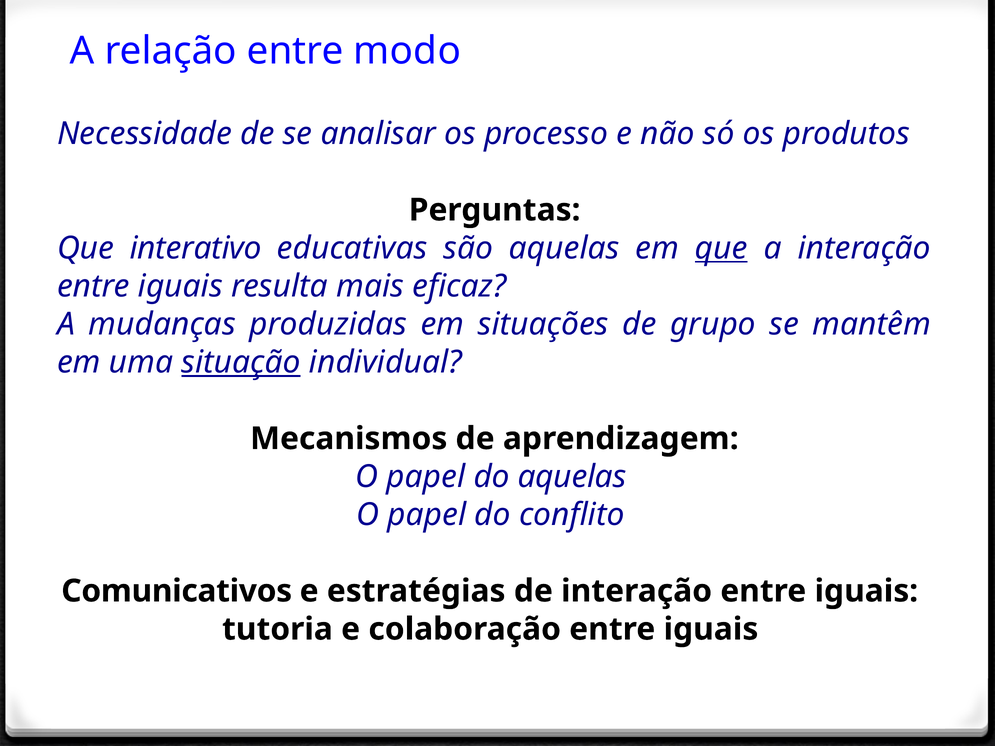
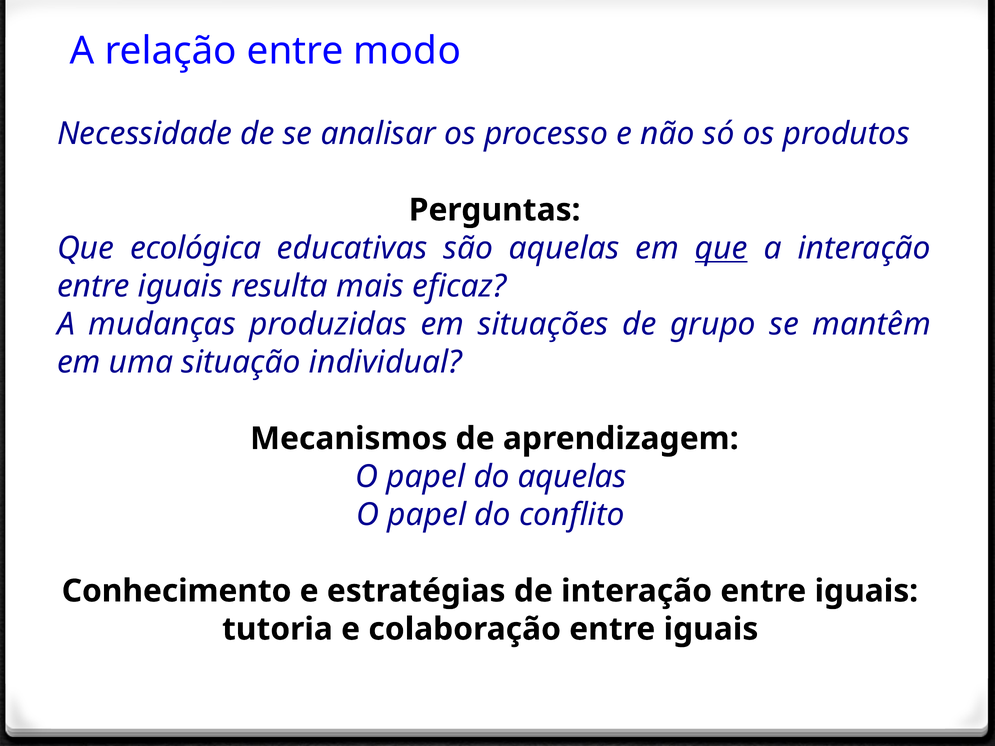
interativo: interativo -> ecológica
situação underline: present -> none
Comunicativos: Comunicativos -> Conhecimento
